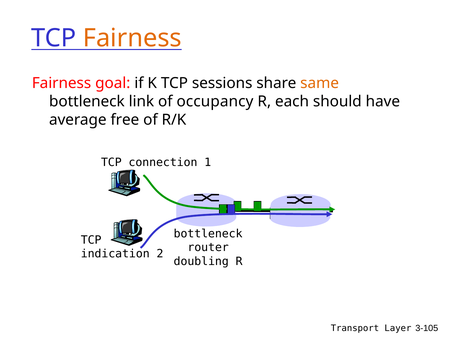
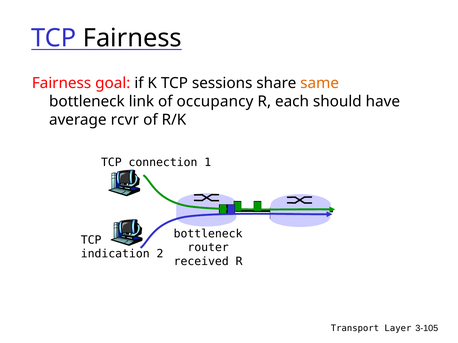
Fairness at (132, 38) colour: orange -> black
free: free -> rcvr
doubling: doubling -> received
